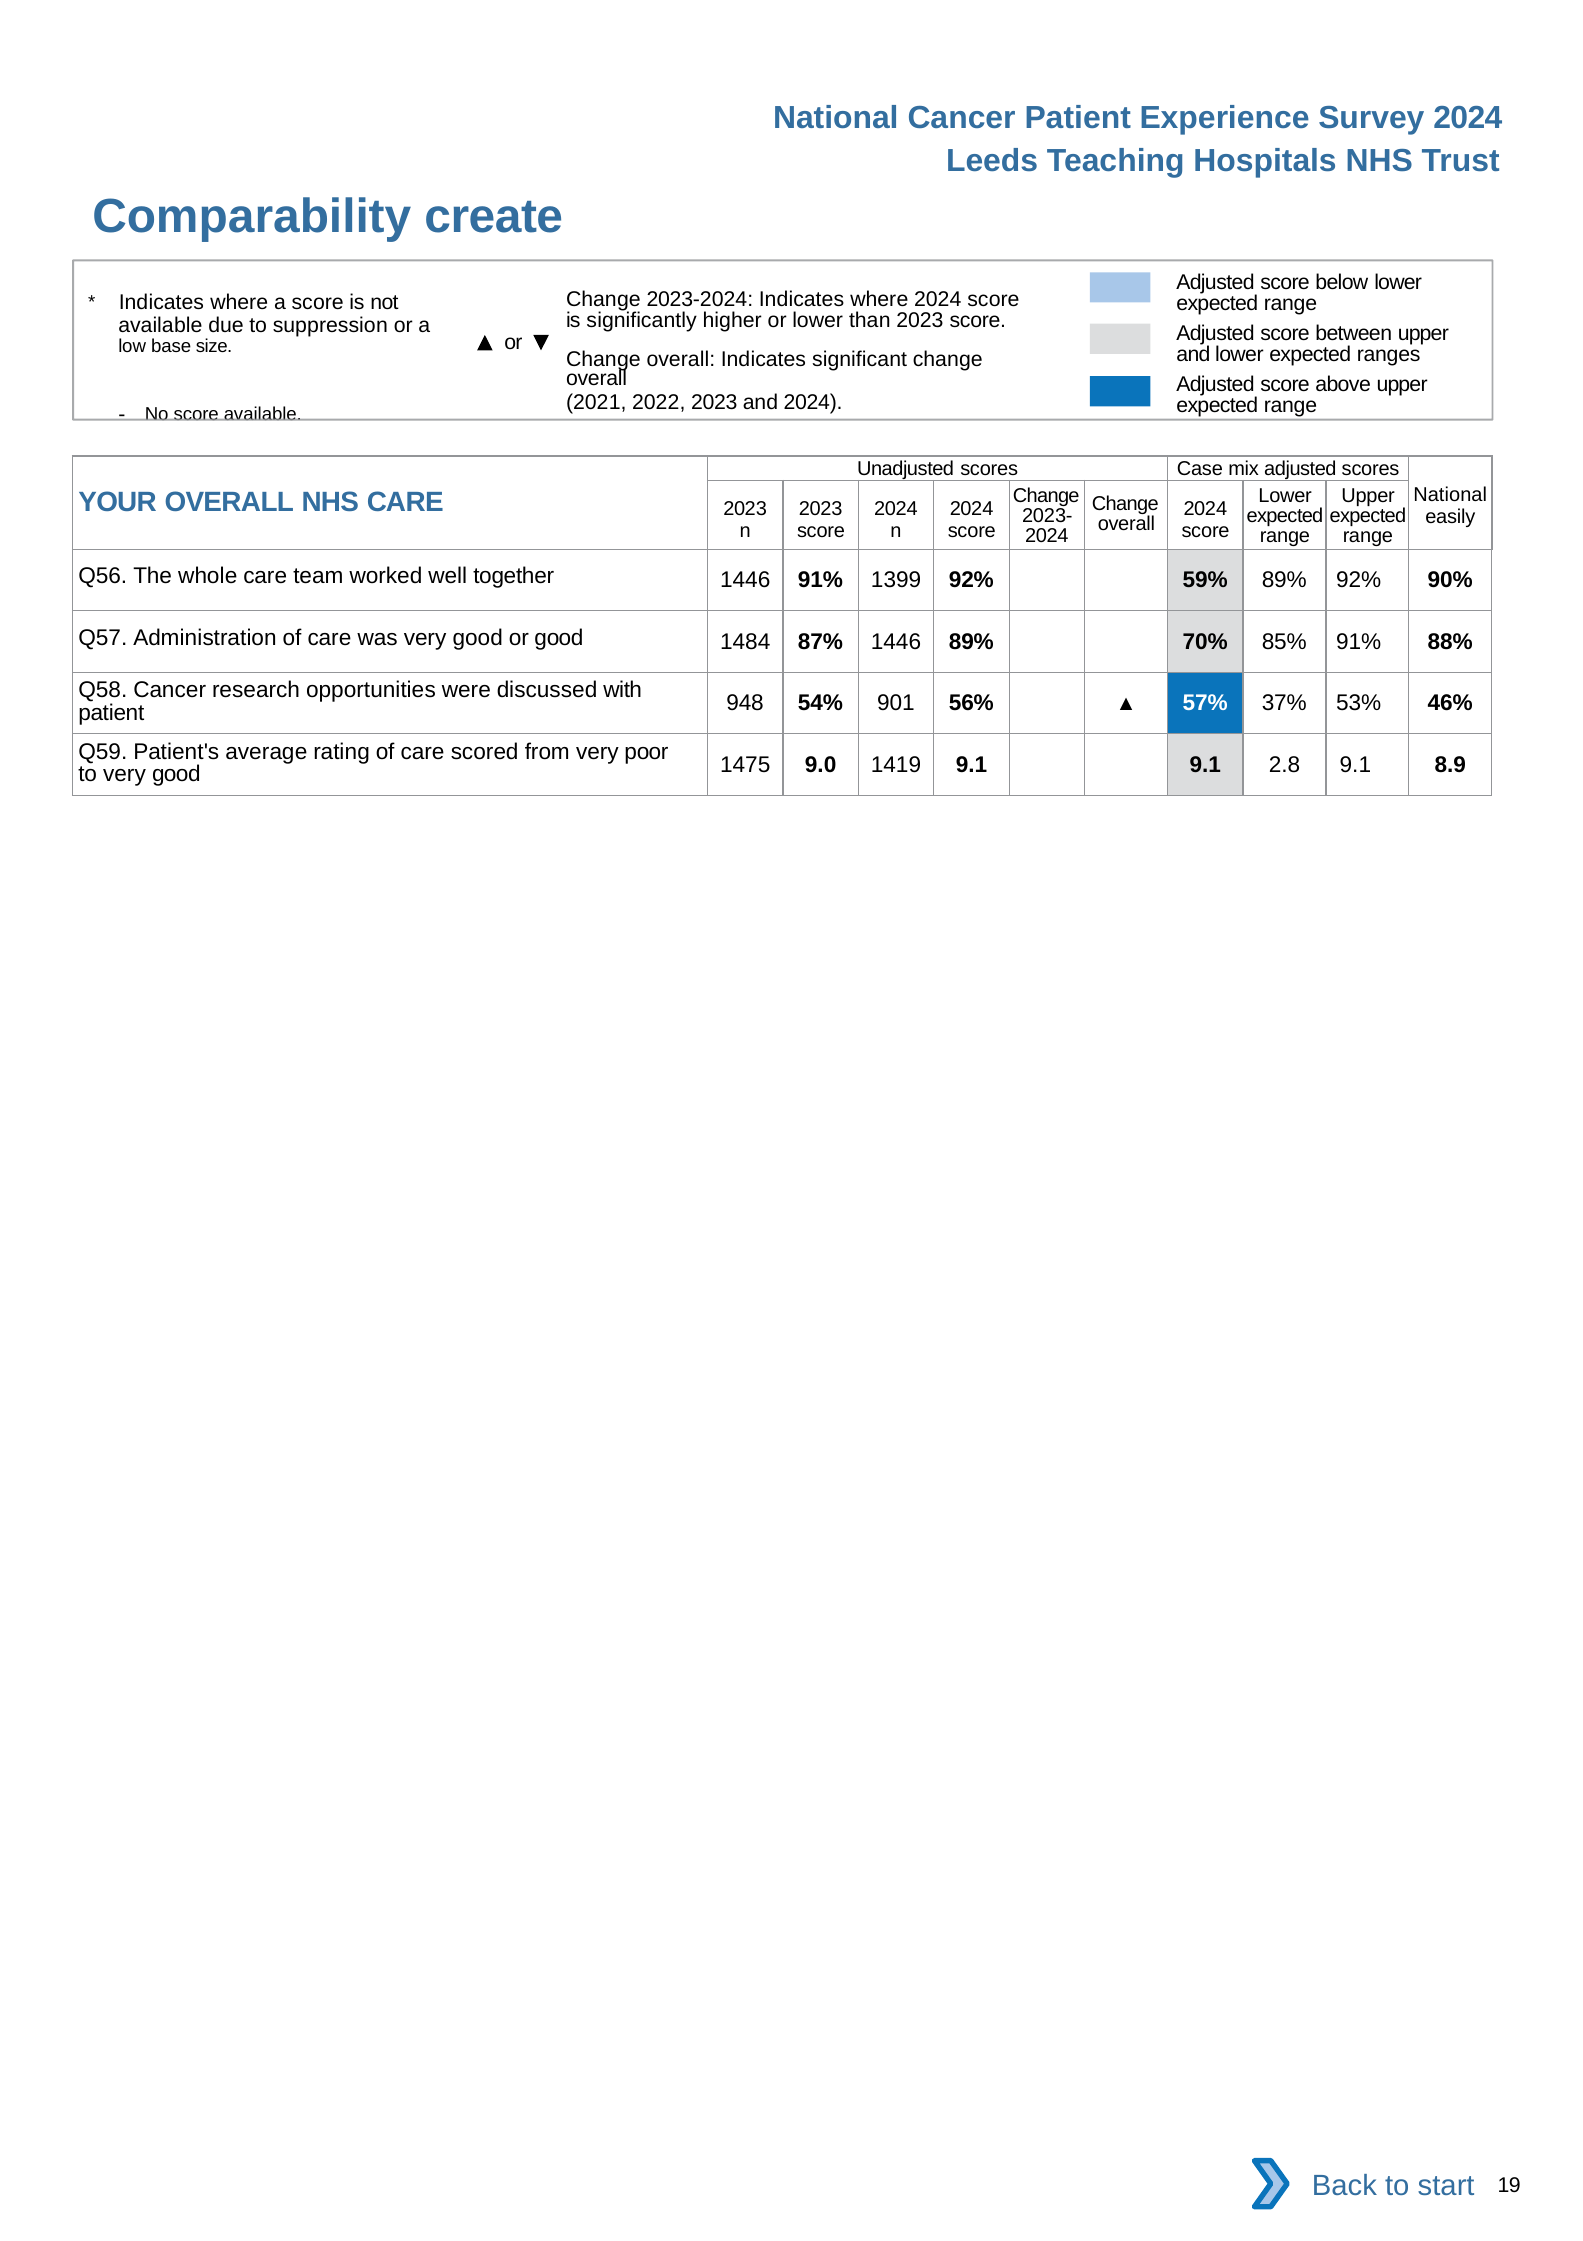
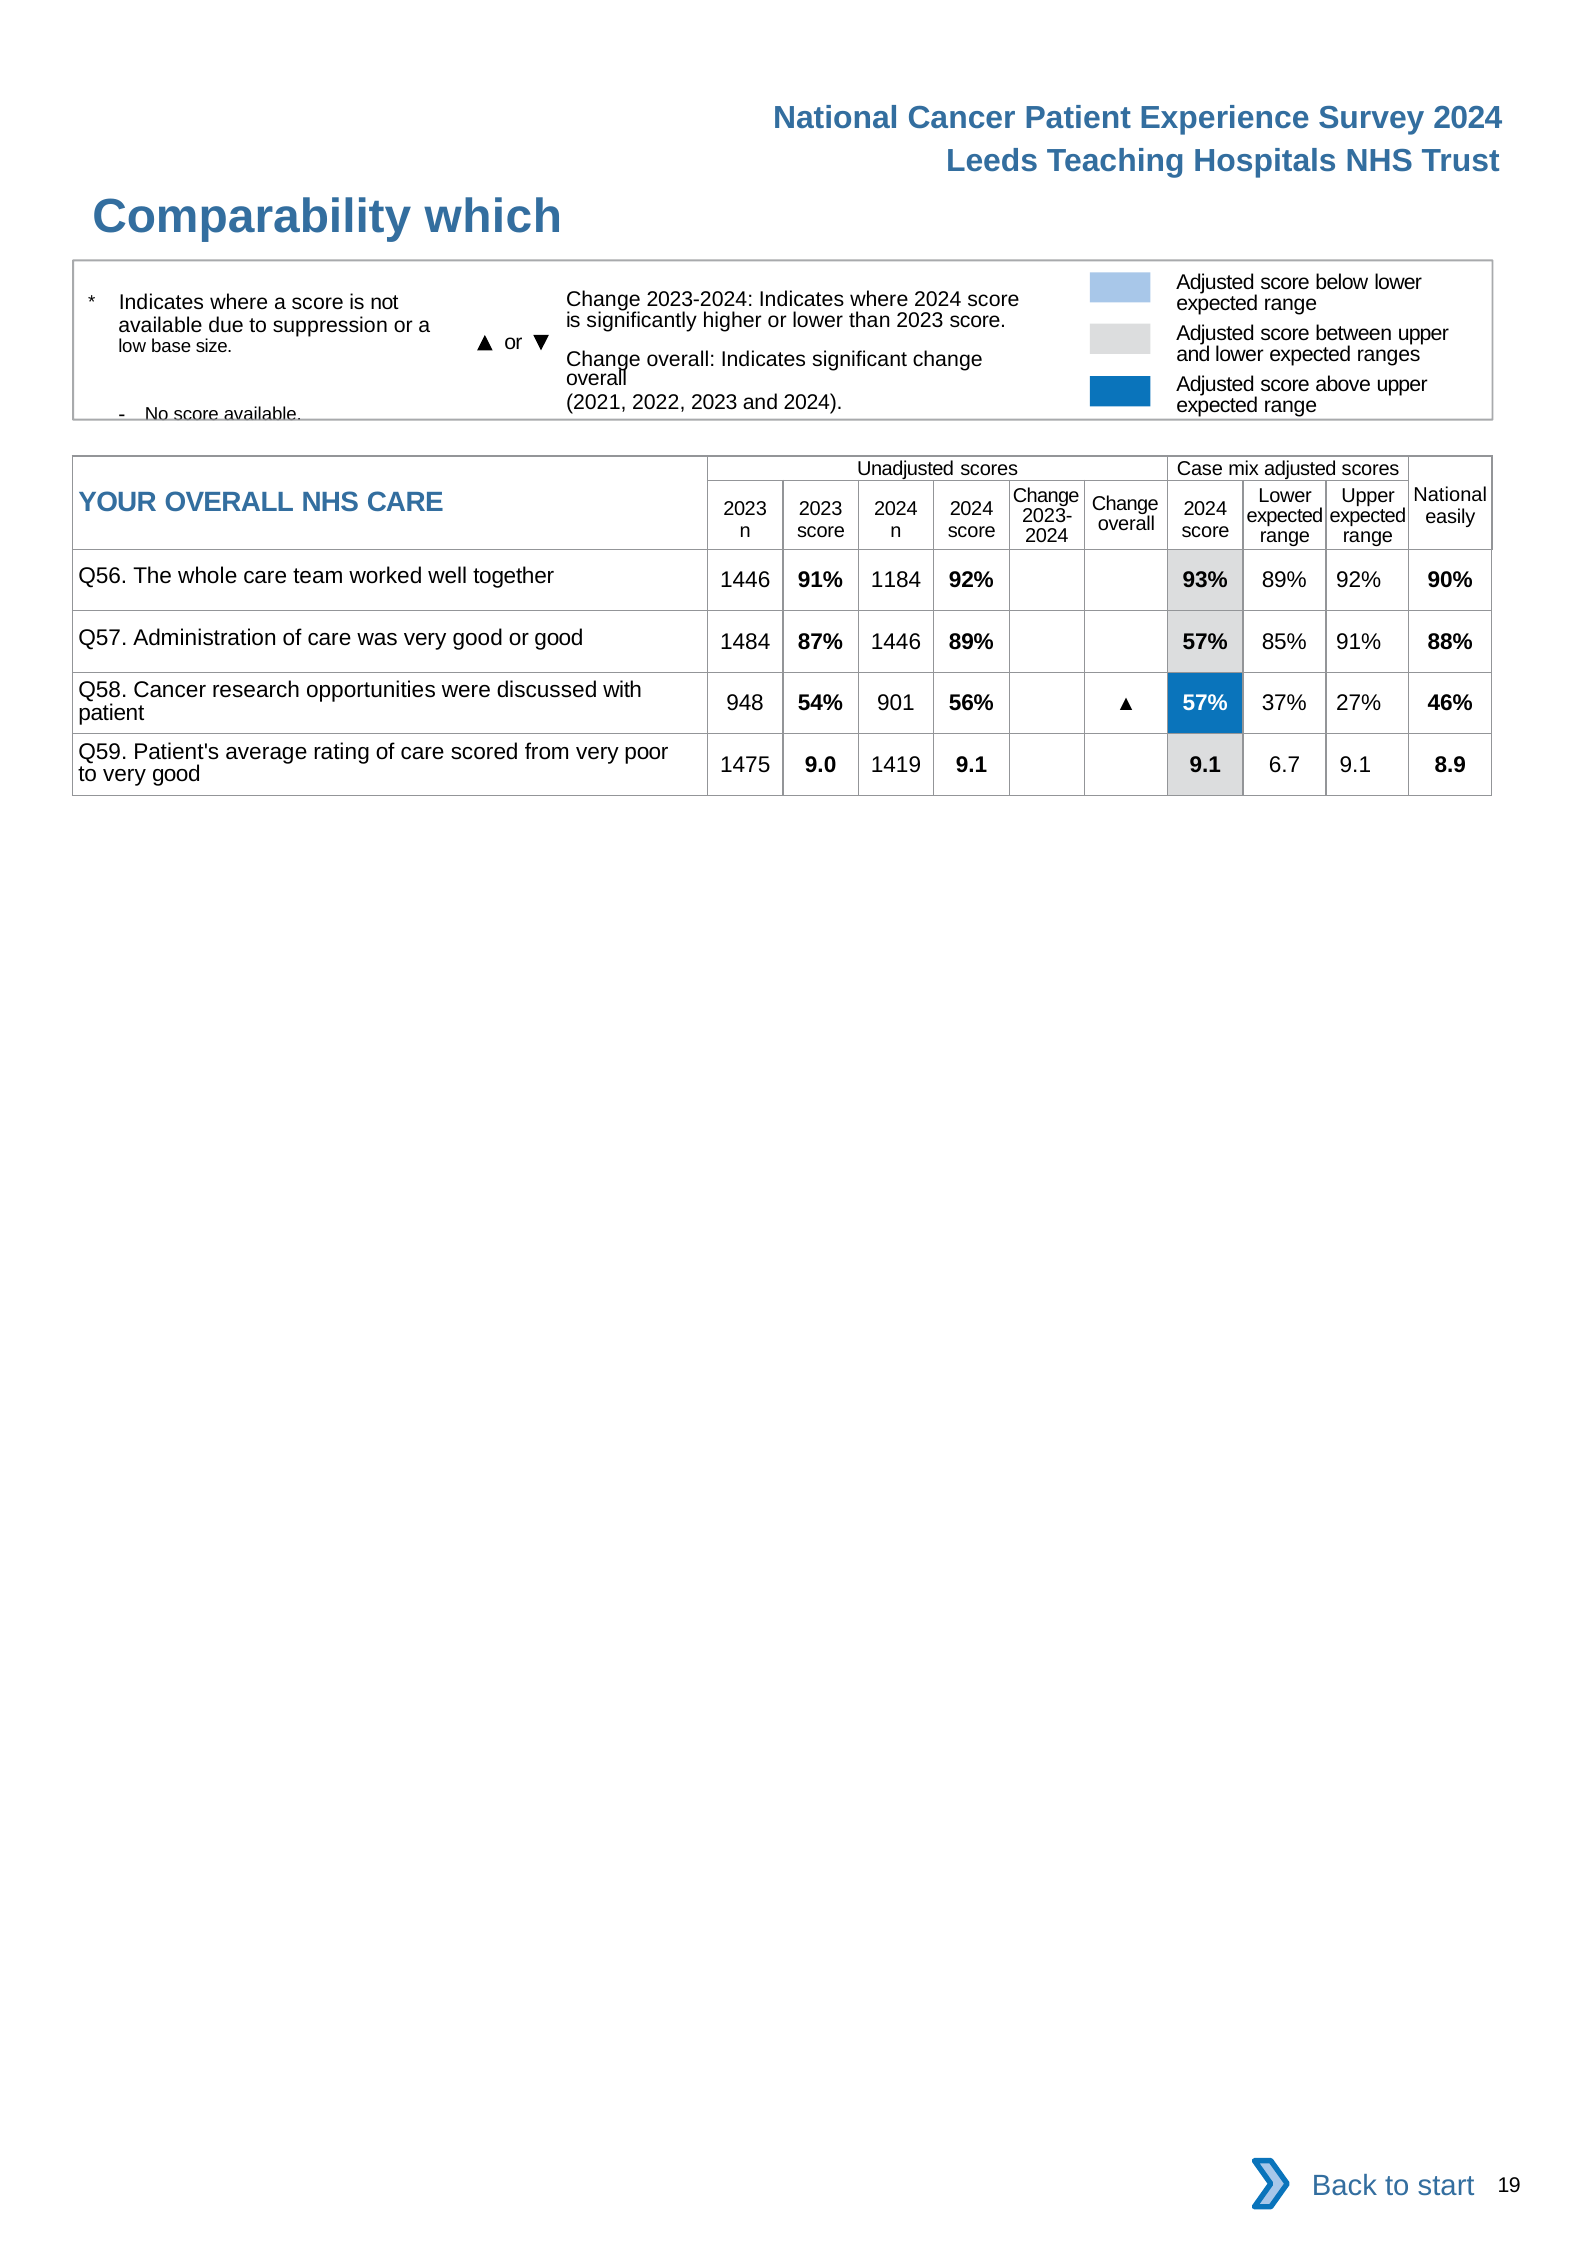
create: create -> which
1399: 1399 -> 1184
59%: 59% -> 93%
89% 70%: 70% -> 57%
53%: 53% -> 27%
2.8: 2.8 -> 6.7
